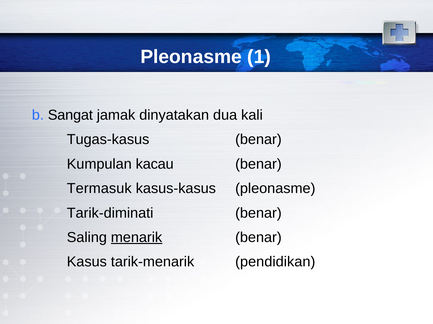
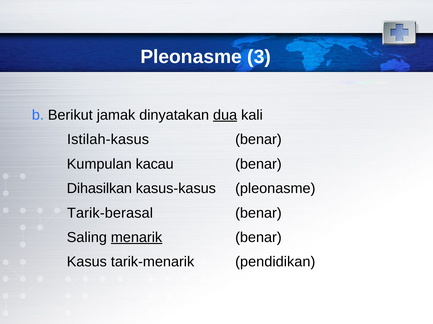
1: 1 -> 3
Sangat: Sangat -> Berikut
dua underline: none -> present
Tugas-kasus: Tugas-kasus -> Istilah-kasus
Termasuk: Termasuk -> Dihasilkan
Tarik-diminati: Tarik-diminati -> Tarik-berasal
